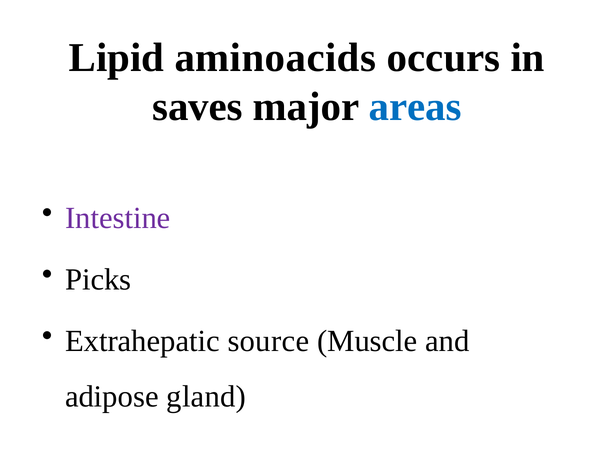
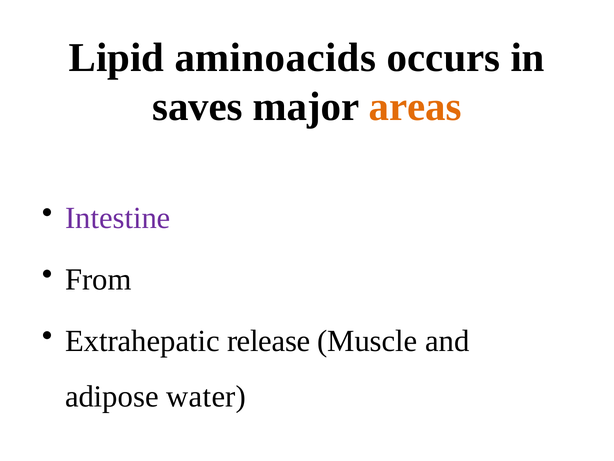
areas colour: blue -> orange
Picks: Picks -> From
source: source -> release
gland: gland -> water
